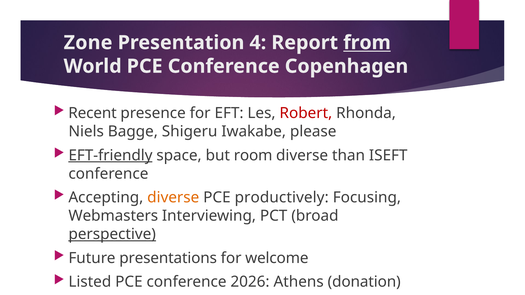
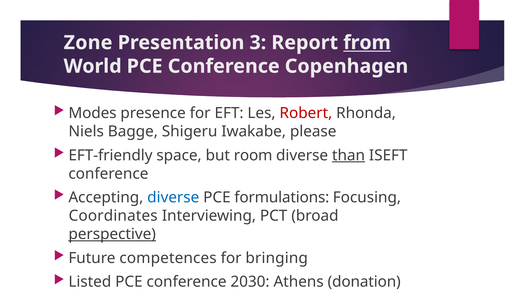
4: 4 -> 3
Recent: Recent -> Modes
EFT-friendly underline: present -> none
than underline: none -> present
diverse at (173, 198) colour: orange -> blue
productively: productively -> formulations
Webmasters: Webmasters -> Coordinates
presentations: presentations -> competences
welcome: welcome -> bringing
2026: 2026 -> 2030
